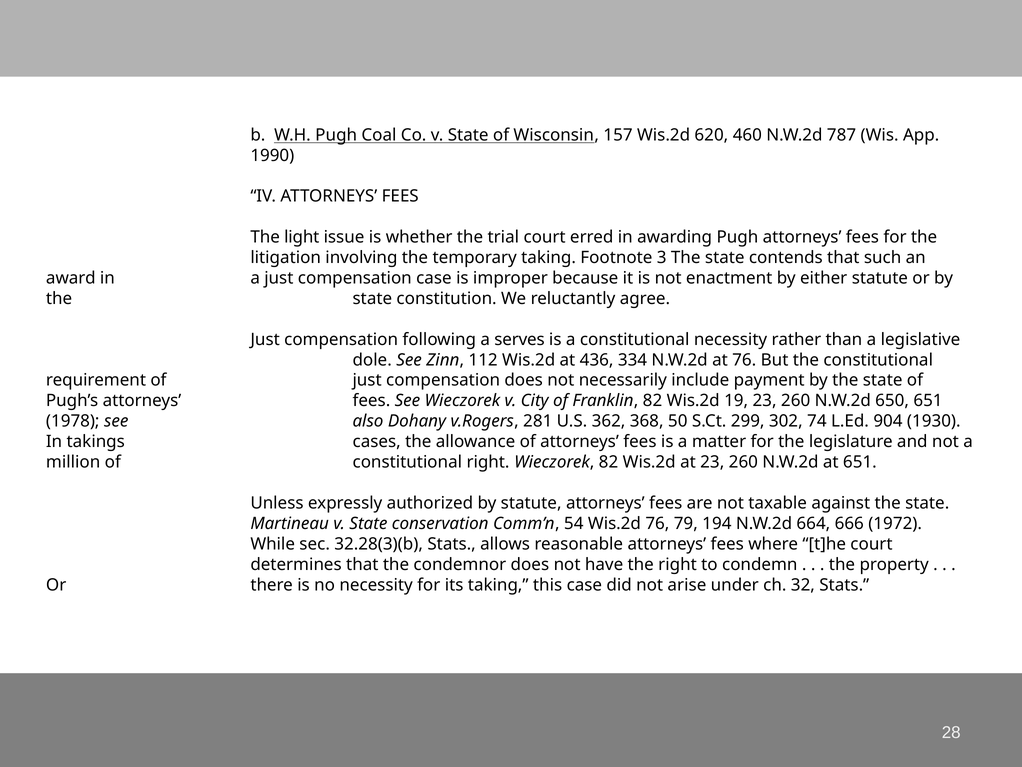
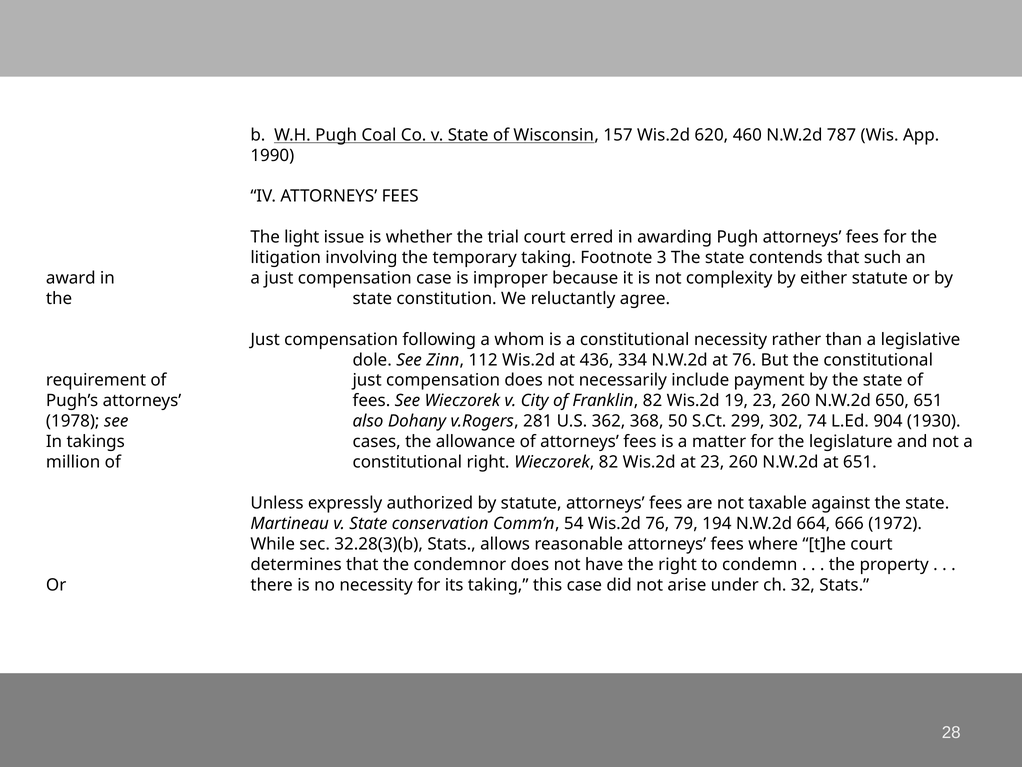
enactment: enactment -> complexity
serves: serves -> whom
